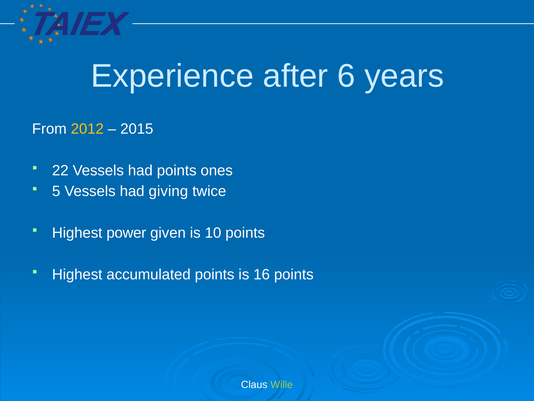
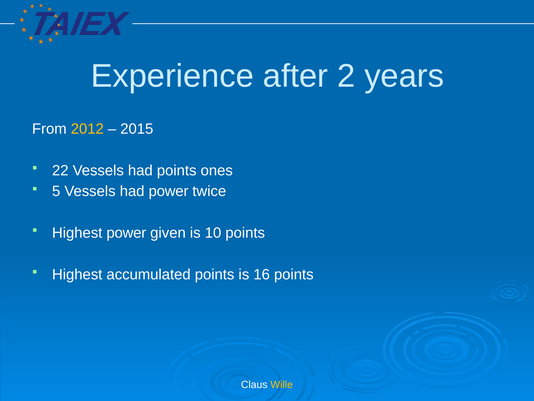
6: 6 -> 2
had giving: giving -> power
Wille colour: light green -> yellow
